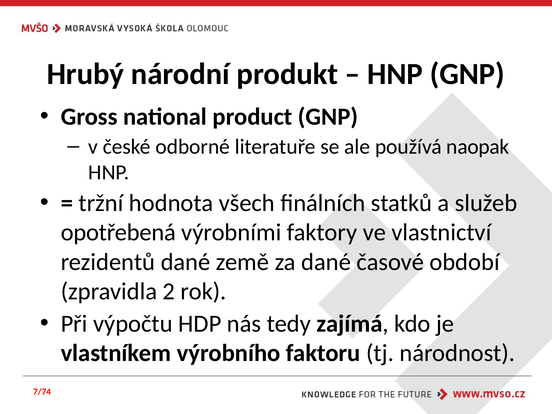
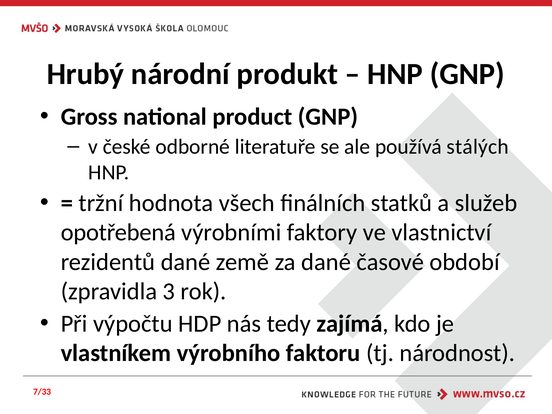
naopak: naopak -> stálých
2: 2 -> 3
7/74: 7/74 -> 7/33
